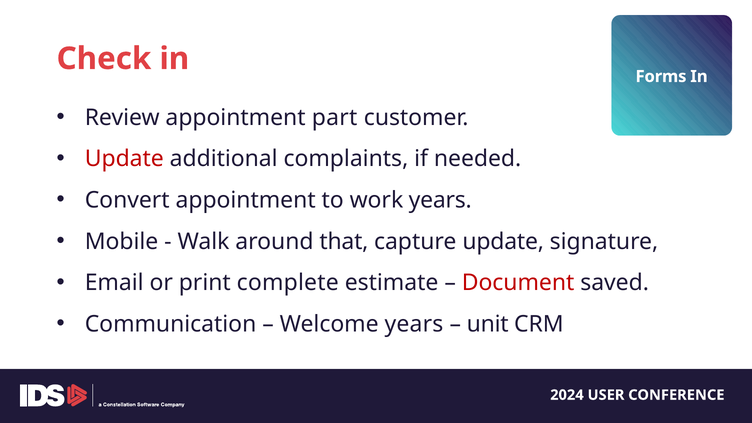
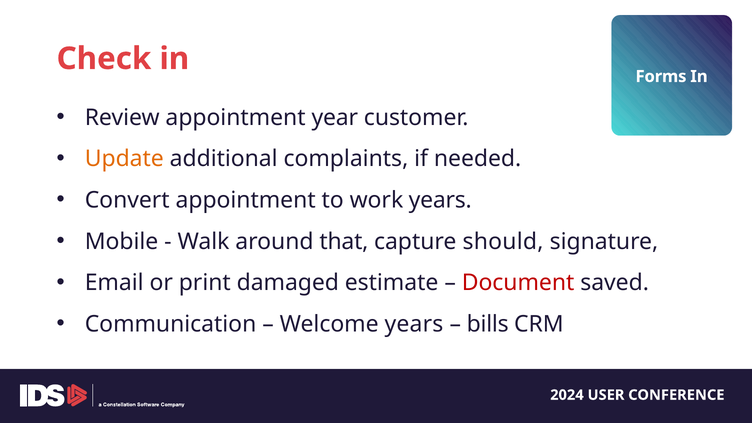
part: part -> year
Update at (124, 159) colour: red -> orange
capture update: update -> should
complete: complete -> damaged
unit: unit -> bills
